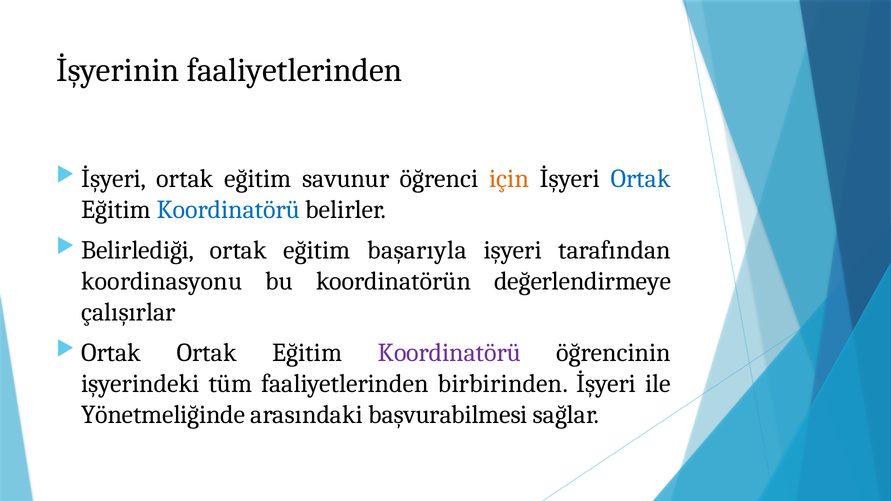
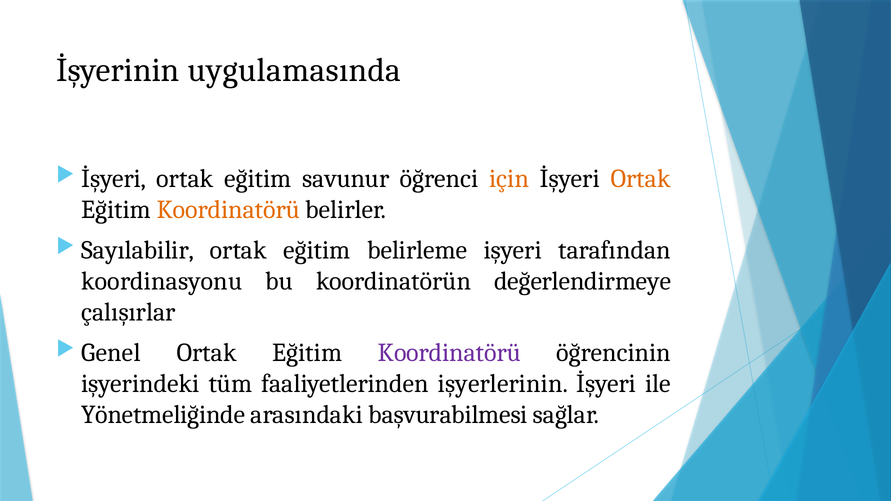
İşyerinin faaliyetlerinden: faaliyetlerinden -> uygulamasında
Ortak at (641, 179) colour: blue -> orange
Koordinatörü at (228, 210) colour: blue -> orange
Belirlediği: Belirlediği -> Sayılabilir
başarıyla: başarıyla -> belirleme
Ortak at (111, 353): Ortak -> Genel
birbirinden: birbirinden -> işyerlerinin
